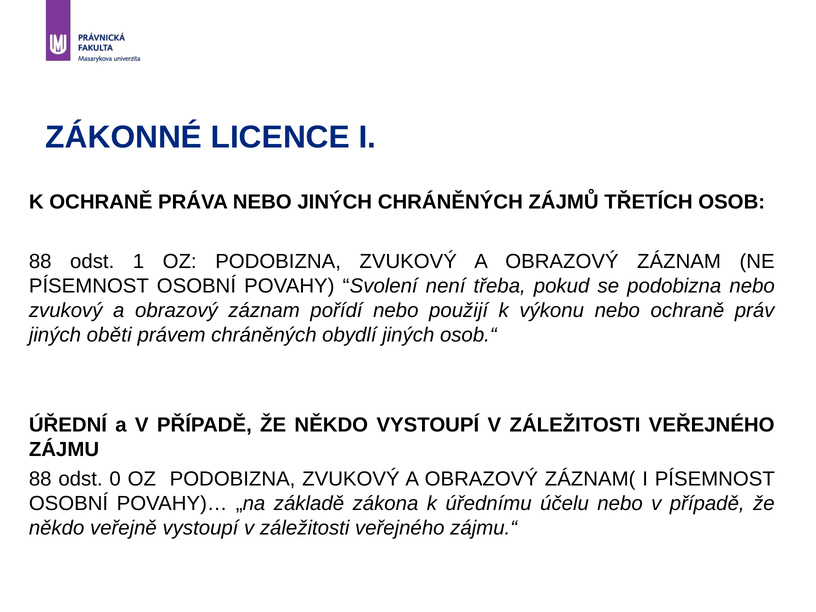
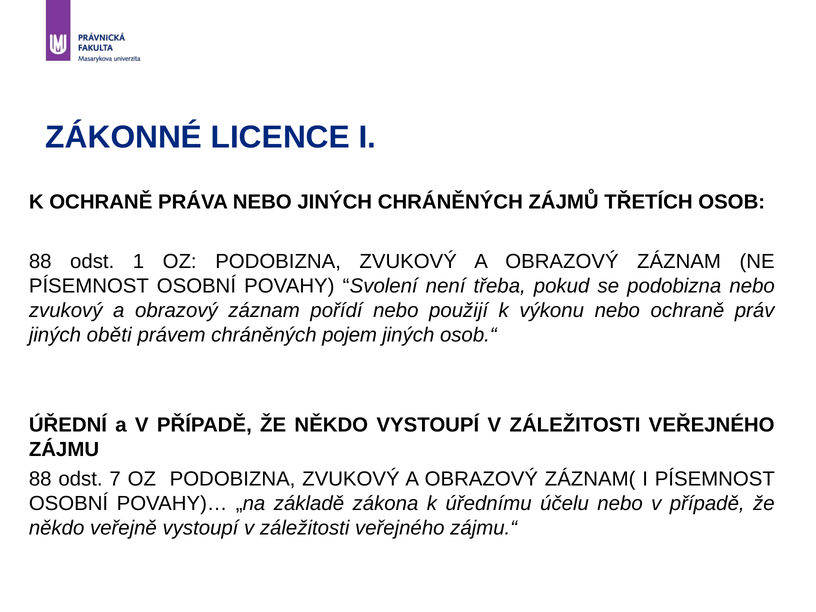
obydlí: obydlí -> pojem
0: 0 -> 7
